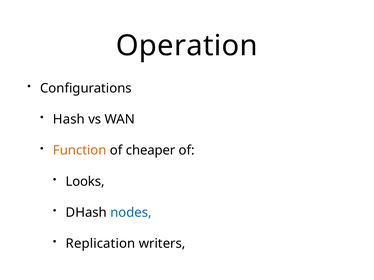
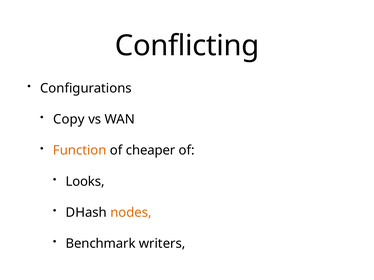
Operation: Operation -> Conflicting
Hash: Hash -> Copy
nodes colour: blue -> orange
Replication: Replication -> Benchmark
